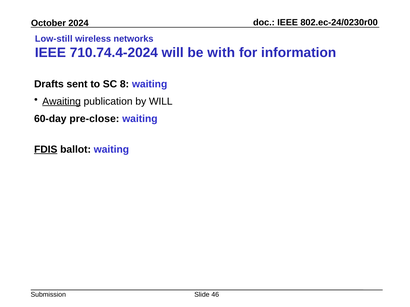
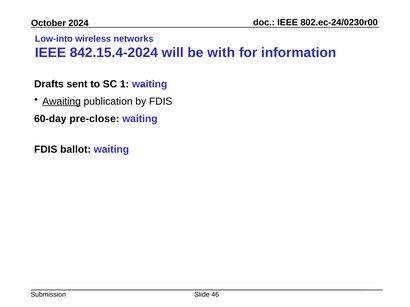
Low-still: Low-still -> Low-into
710.74.4-2024: 710.74.4-2024 -> 842.15.4-2024
8: 8 -> 1
by WILL: WILL -> FDIS
FDIS at (46, 150) underline: present -> none
